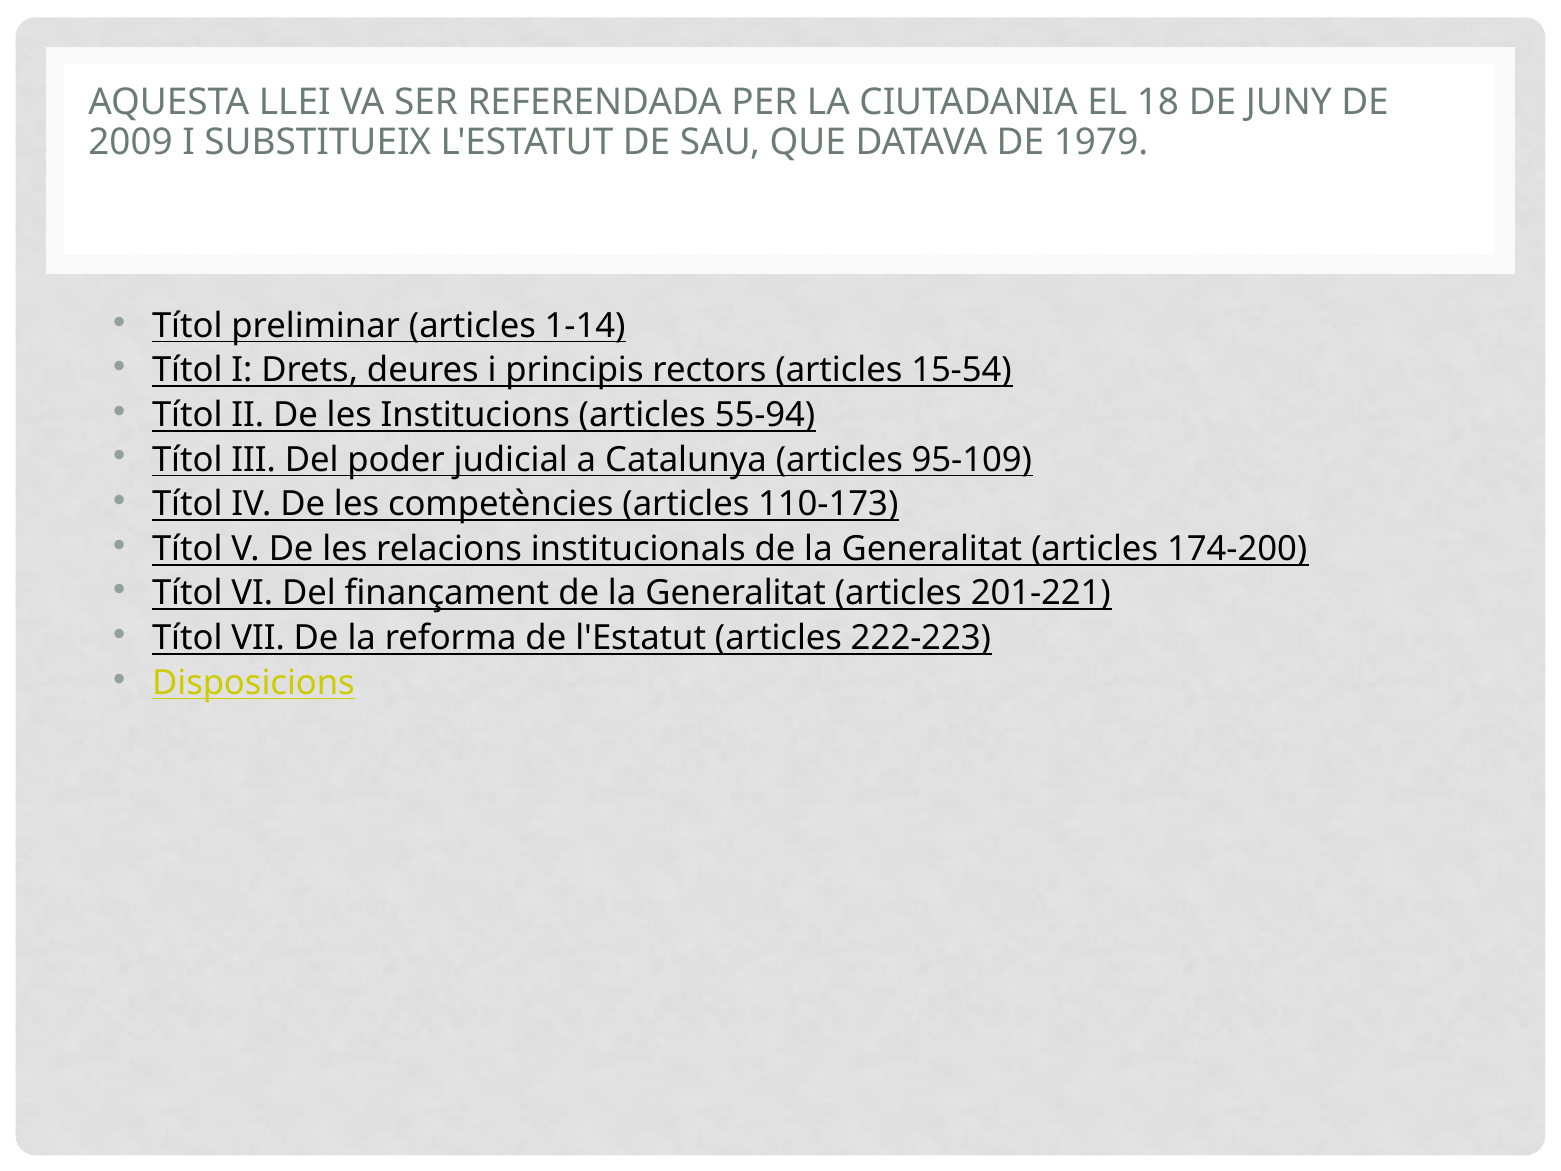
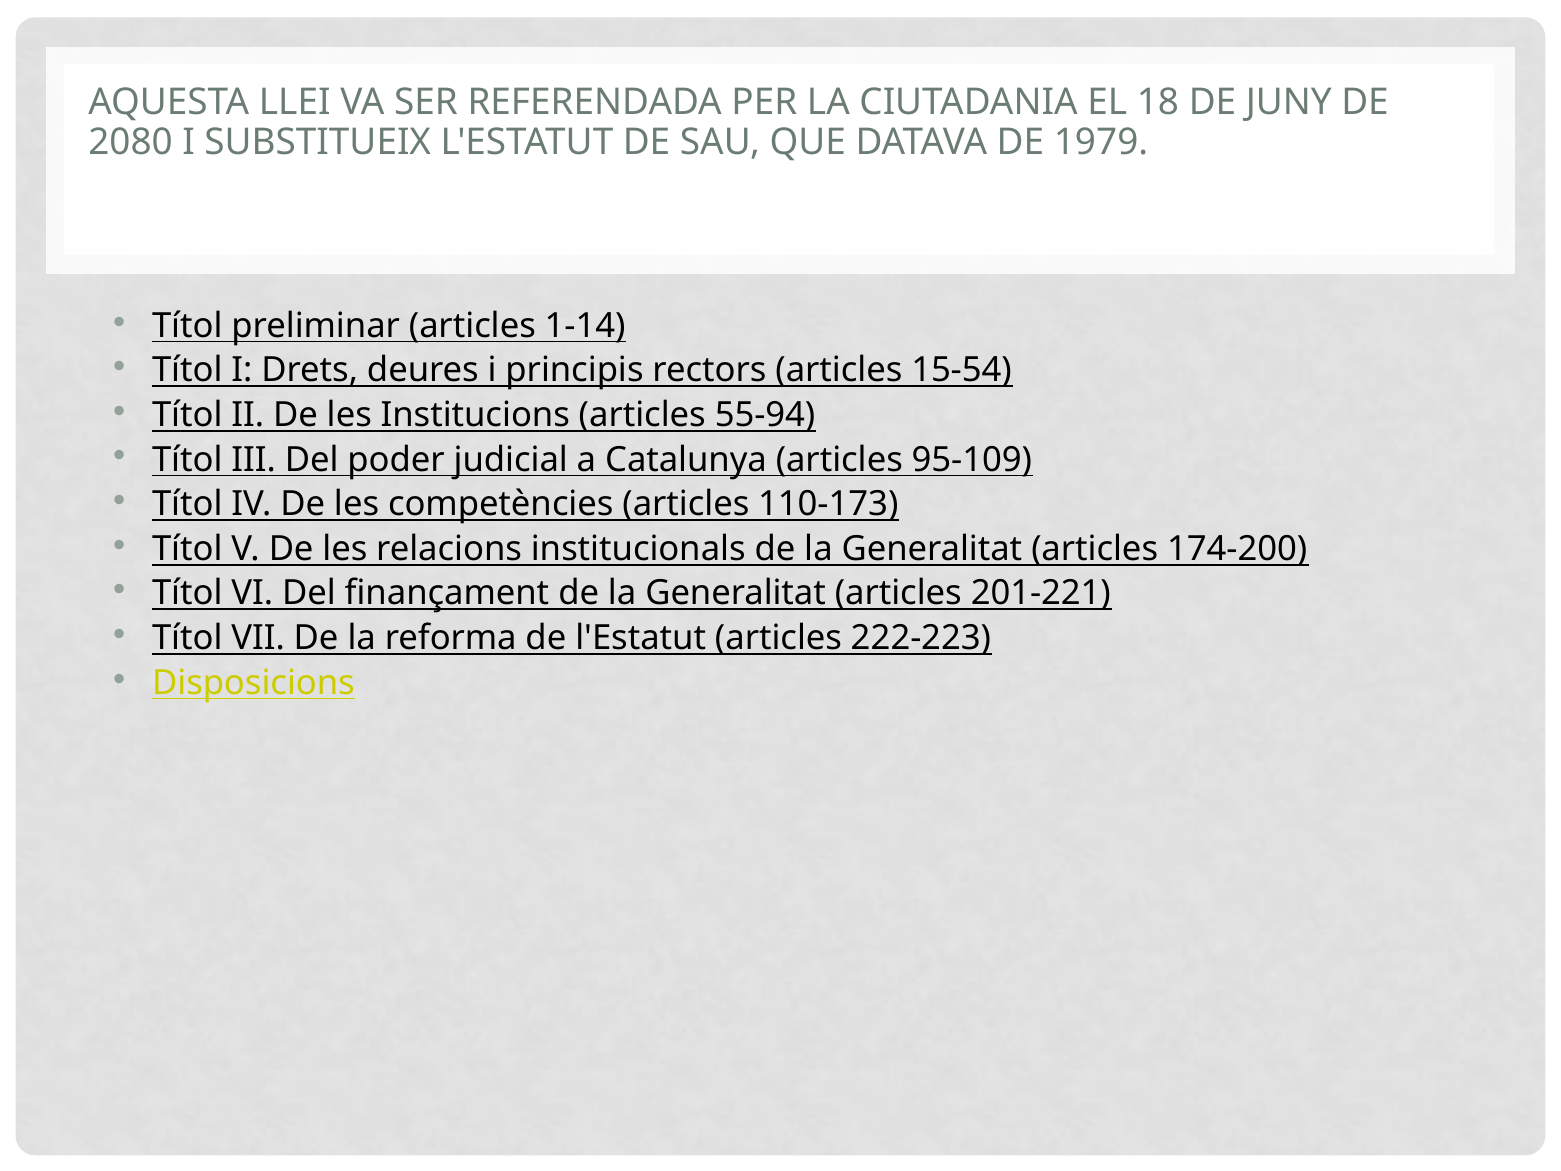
2009: 2009 -> 2080
